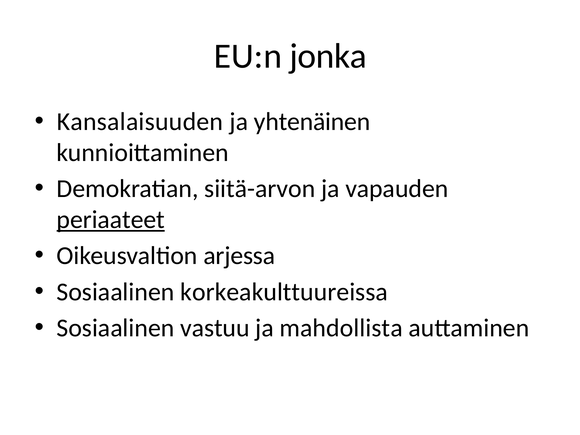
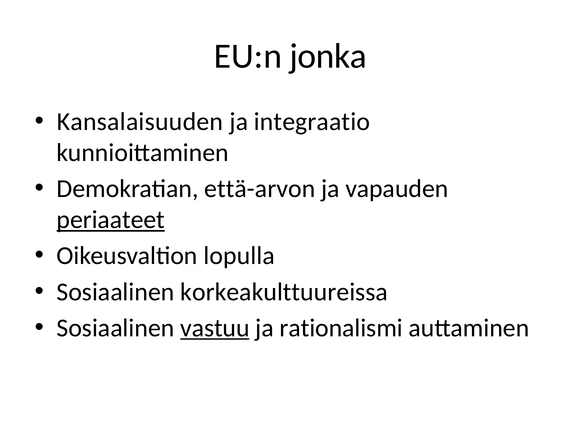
yhtenäinen: yhtenäinen -> integraatio
siitä-arvon: siitä-arvon -> että-arvon
arjessa: arjessa -> lopulla
vastuu underline: none -> present
mahdollista: mahdollista -> rationalismi
